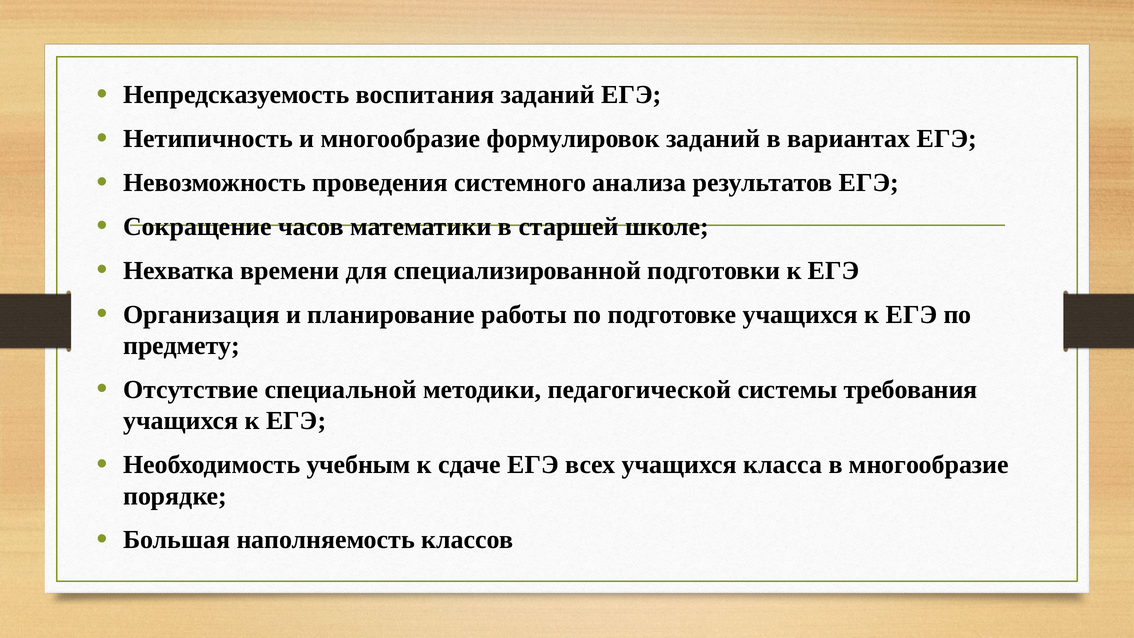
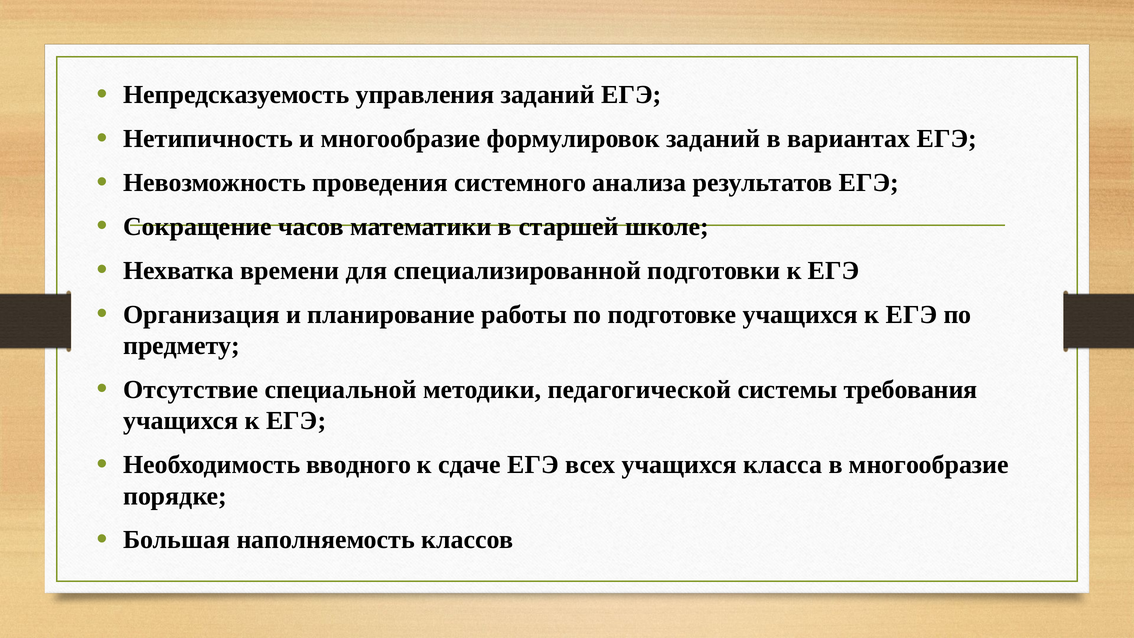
воспитания: воспитания -> управления
учебным: учебным -> вводного
